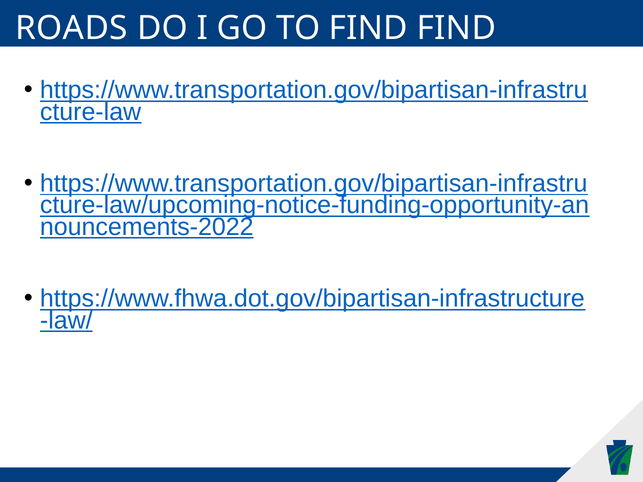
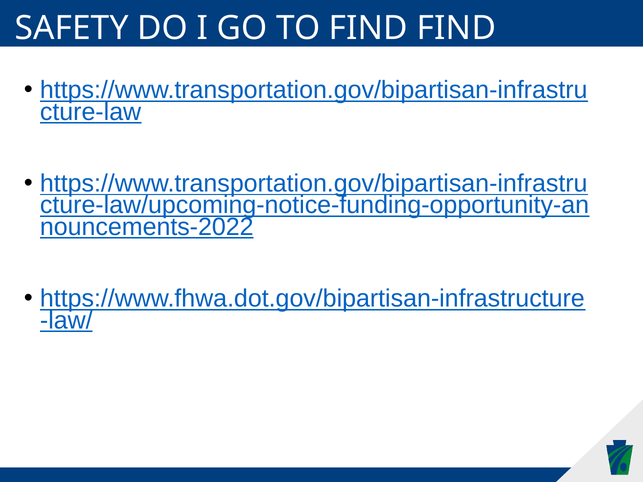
ROADS: ROADS -> SAFETY
